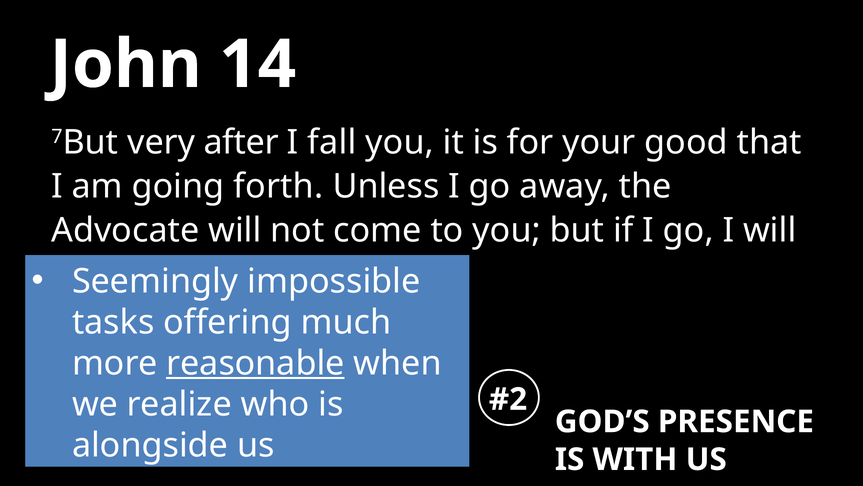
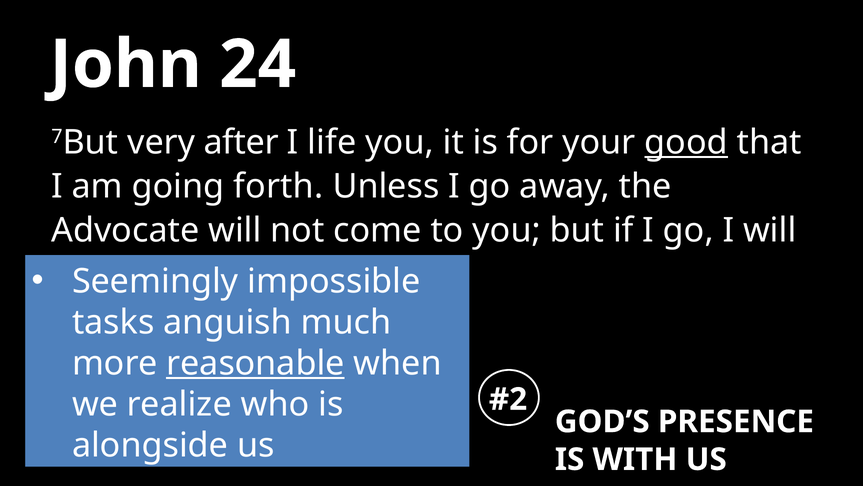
14: 14 -> 24
fall: fall -> life
good underline: none -> present
offering: offering -> anguish
